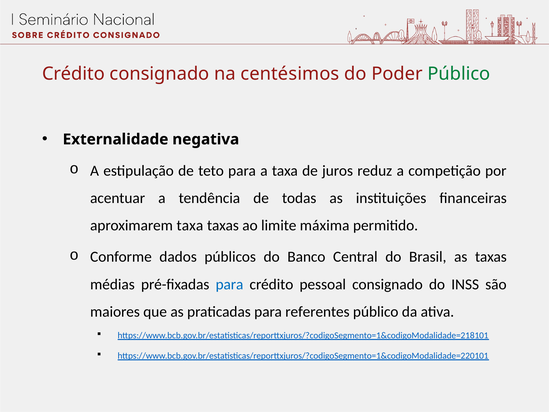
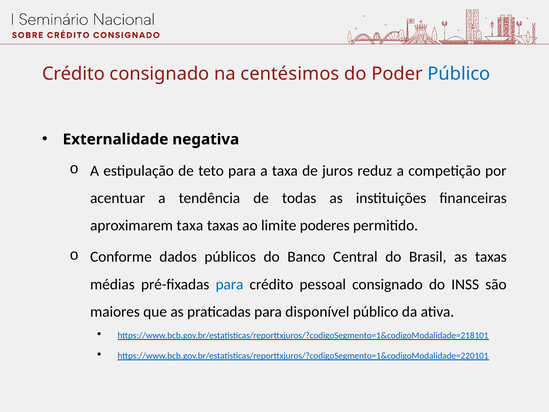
Público at (459, 74) colour: green -> blue
máxima: máxima -> poderes
referentes: referentes -> disponível
